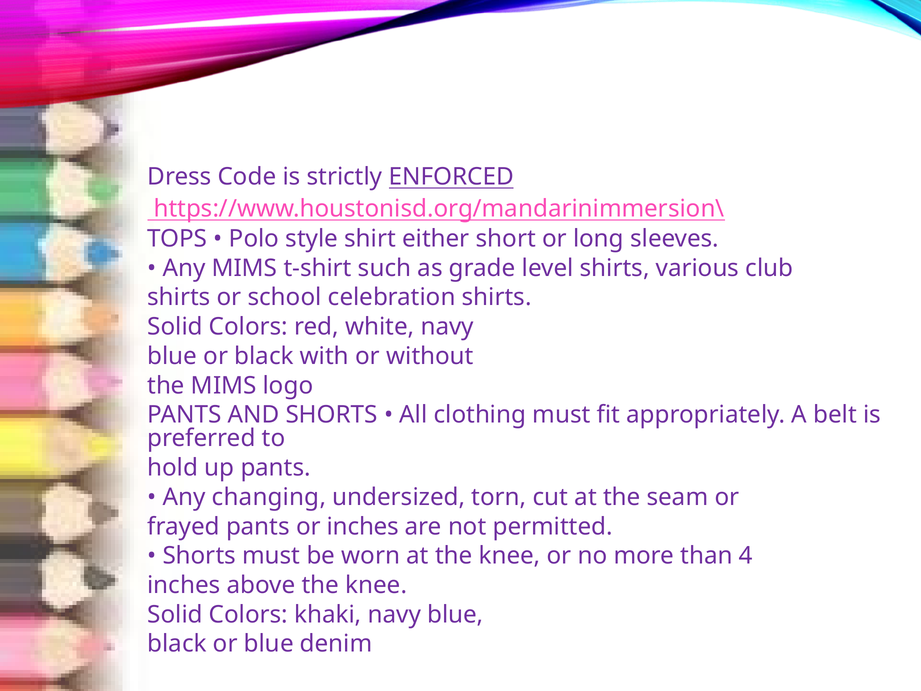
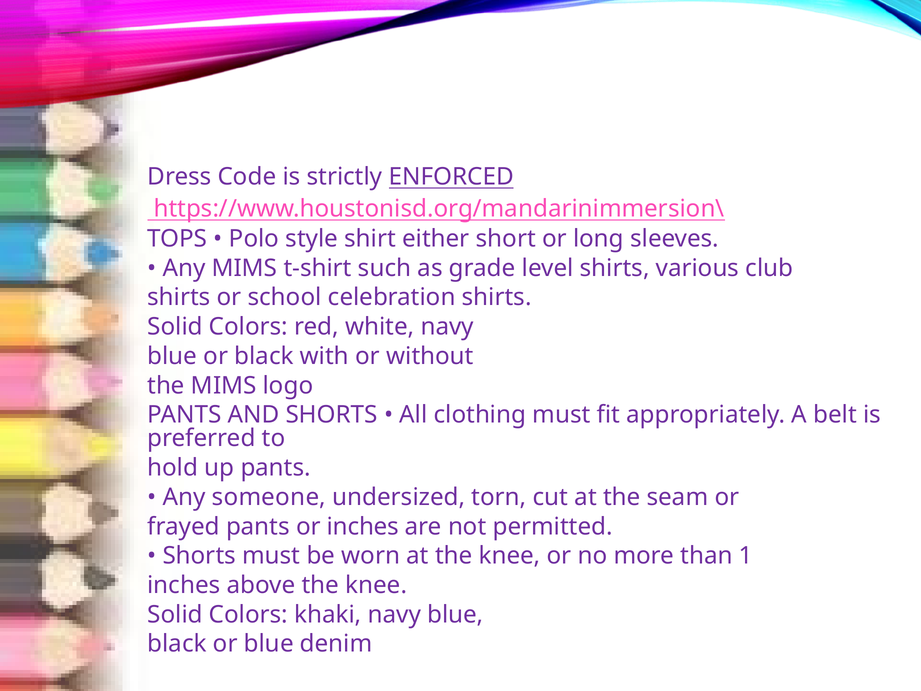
changing: changing -> someone
4: 4 -> 1
